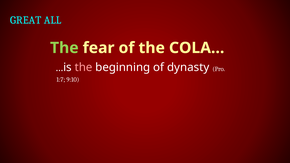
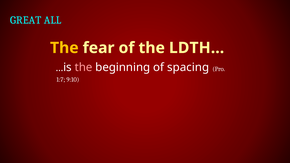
The at (64, 48) colour: light green -> yellow
COLA…: COLA… -> LDTH…
dynasty: dynasty -> spacing
